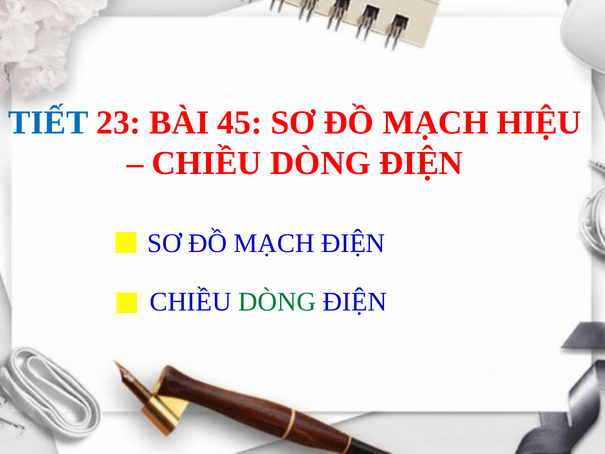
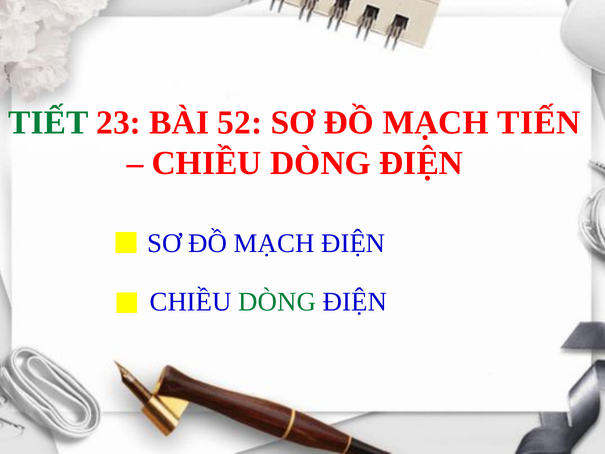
TIẾT colour: blue -> green
45: 45 -> 52
HIỆU: HIỆU -> TIẾN
